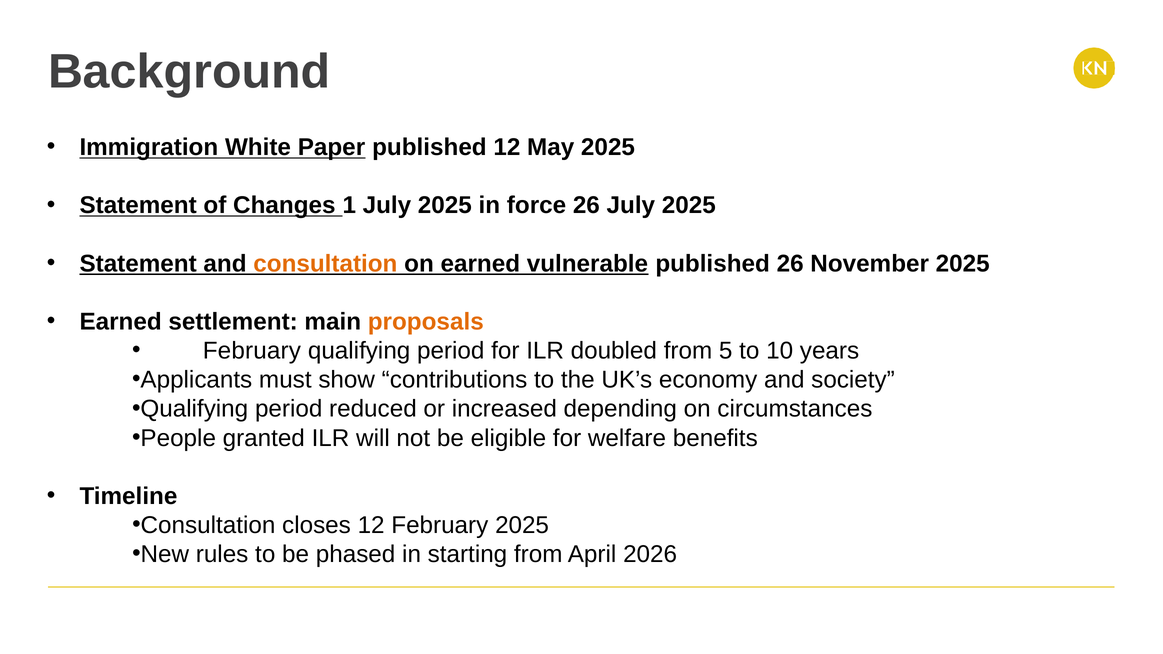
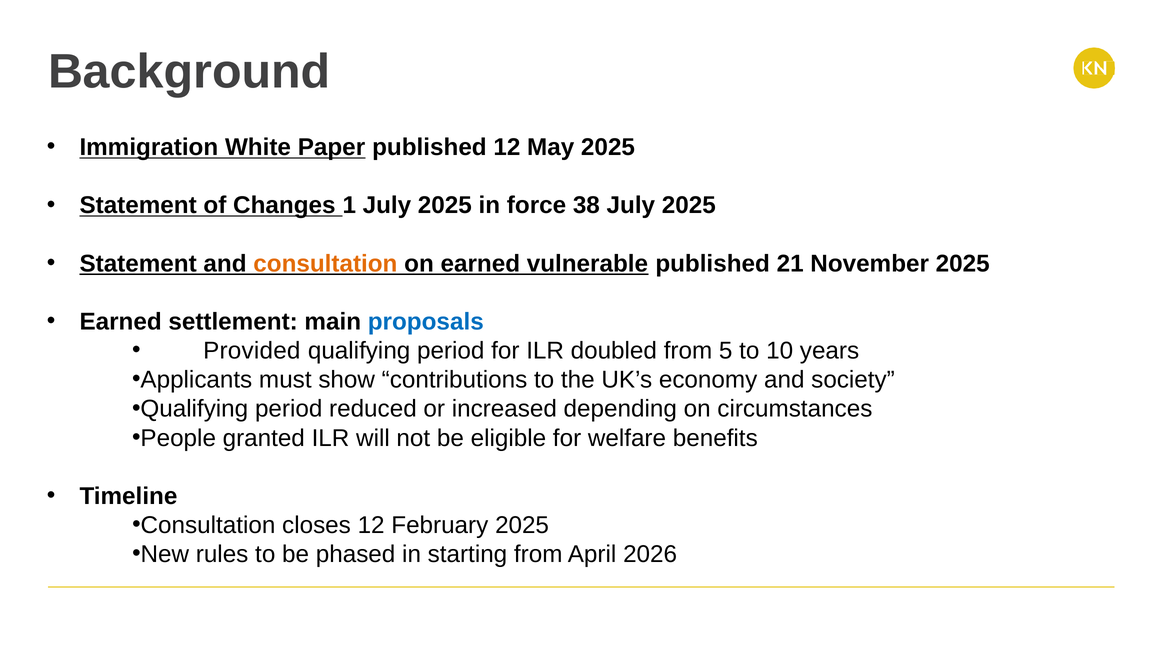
force 26: 26 -> 38
published 26: 26 -> 21
proposals colour: orange -> blue
February at (252, 351): February -> Provided
